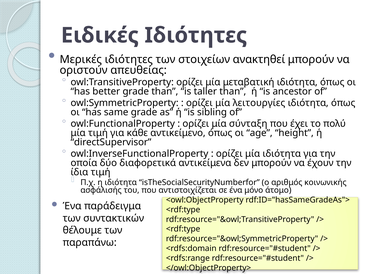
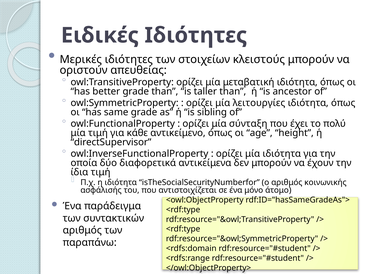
ανακτηθεί: ανακτηθεί -> κλειστούς
θέλουμε at (82, 230): θέλουμε -> αριθμός
